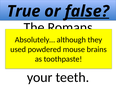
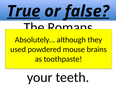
True underline: none -> present
